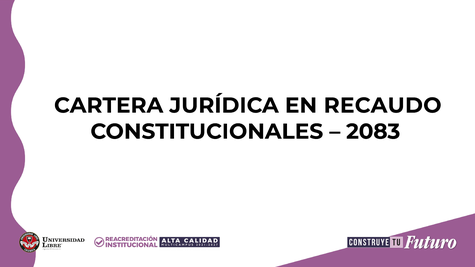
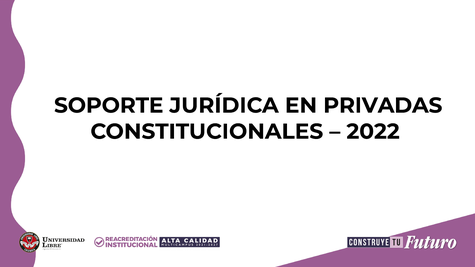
CARTERA: CARTERA -> SOPORTE
RECAUDO: RECAUDO -> PRIVADAS
2083: 2083 -> 2022
